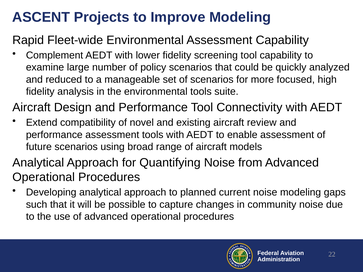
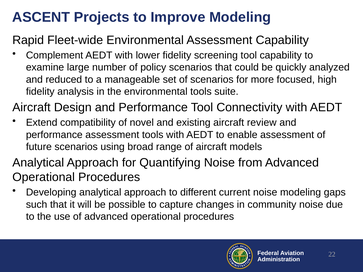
planned: planned -> different
